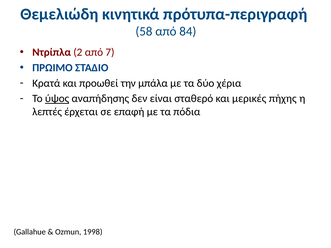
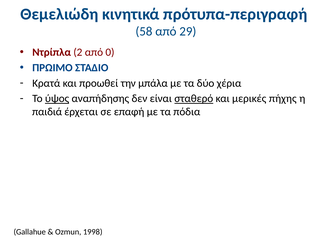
84: 84 -> 29
7: 7 -> 0
σταθερό underline: none -> present
λεπτές: λεπτές -> παιδιά
